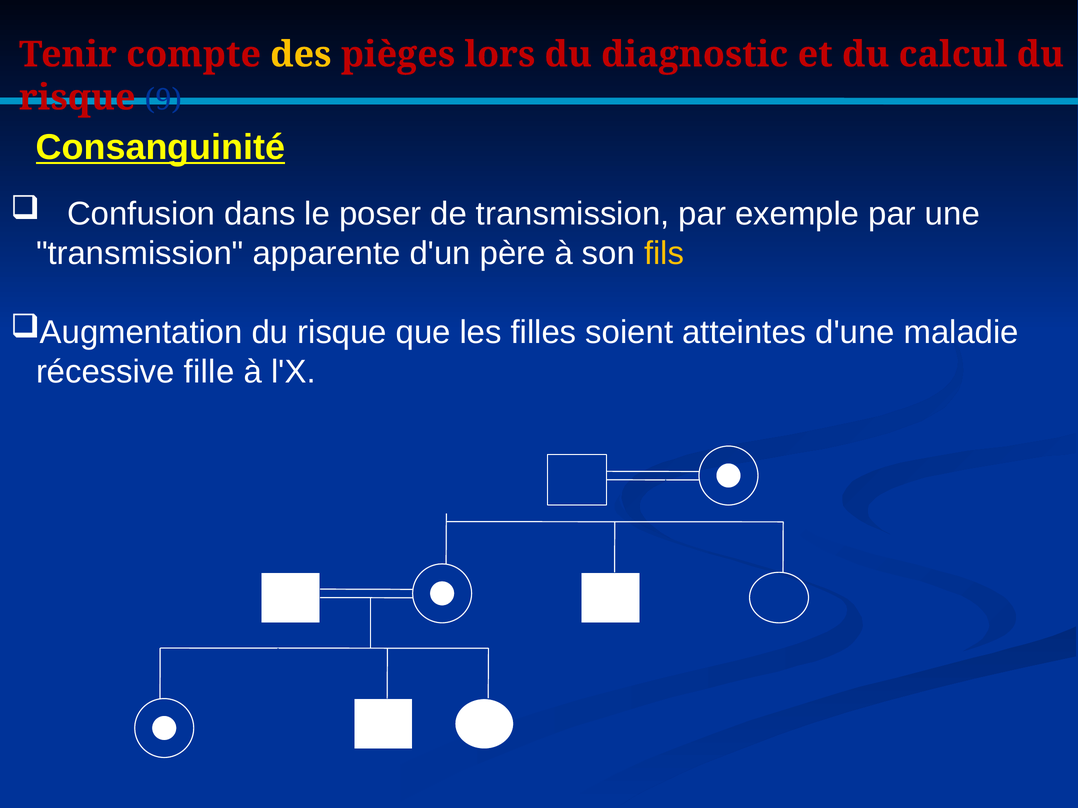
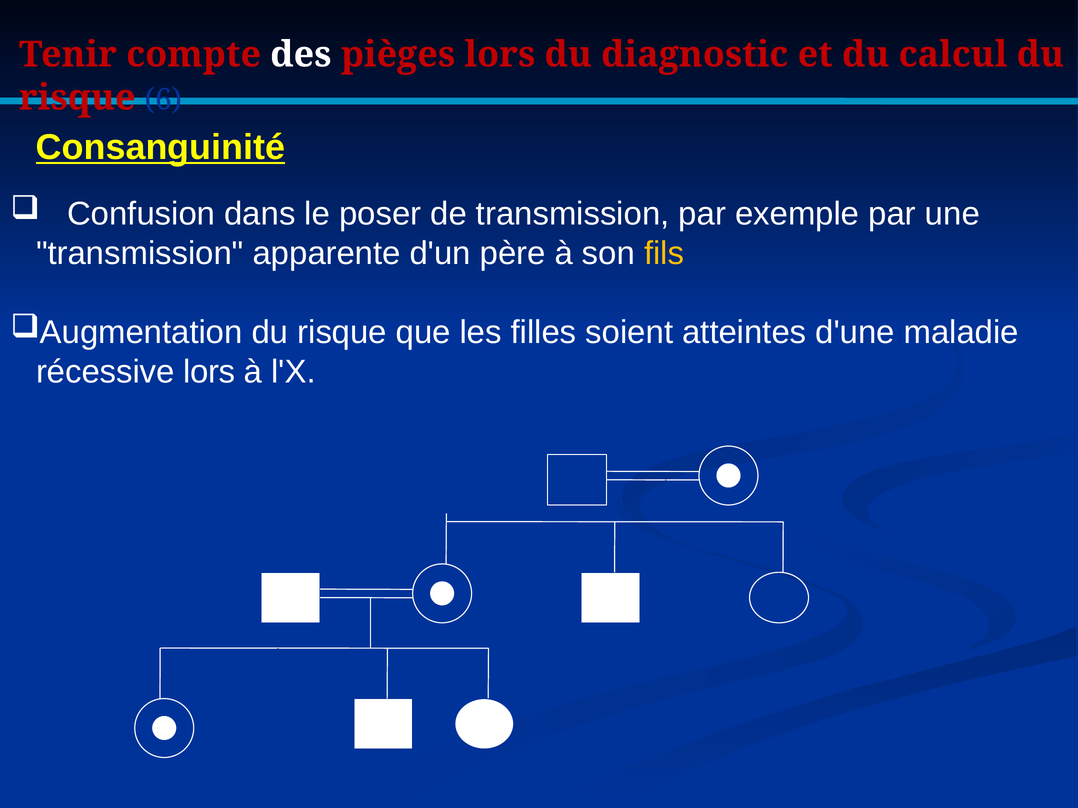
des colour: yellow -> white
9: 9 -> 6
récessive fille: fille -> lors
